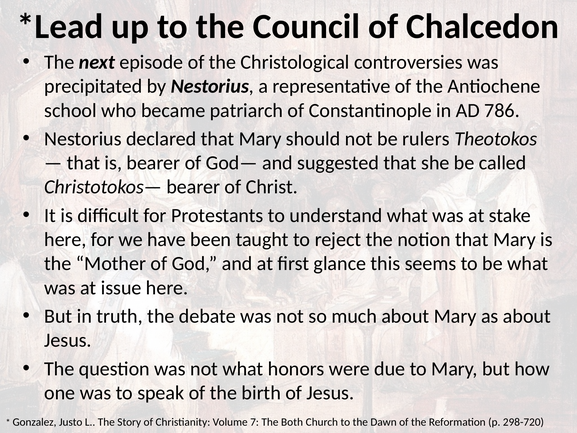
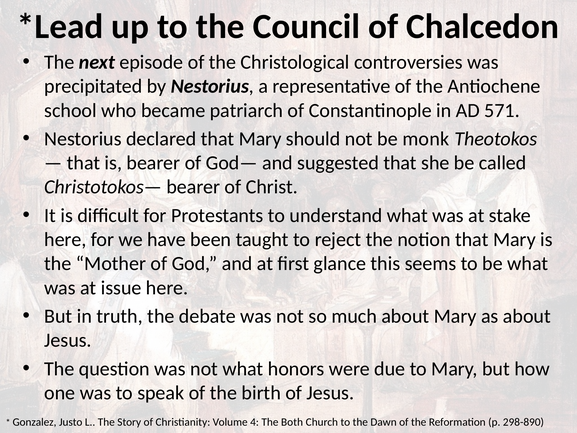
786: 786 -> 571
rulers: rulers -> monk
7: 7 -> 4
298-720: 298-720 -> 298-890
